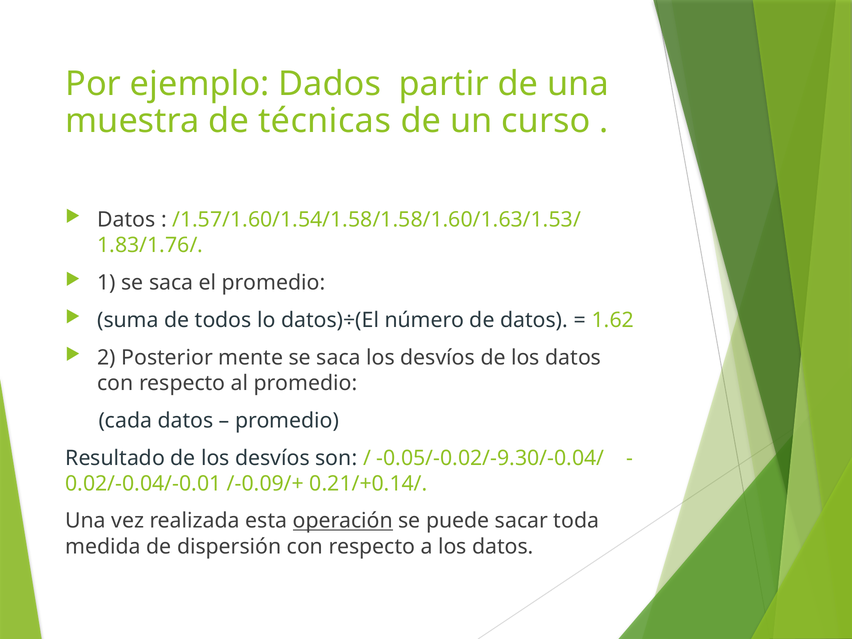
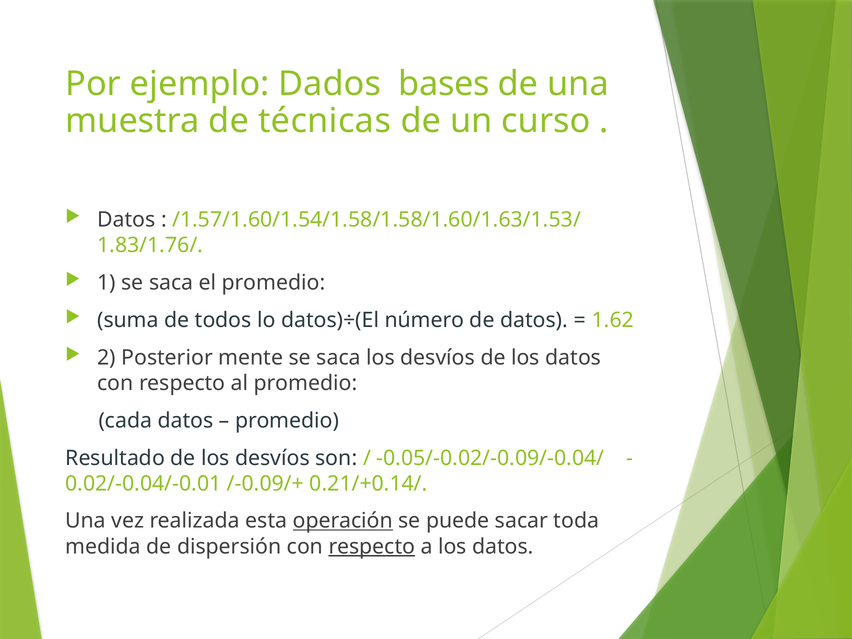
partir: partir -> bases
-0.05/-0.02/-9.30/-0.04/: -0.05/-0.02/-9.30/-0.04/ -> -0.05/-0.02/-0.09/-0.04/
respecto at (372, 547) underline: none -> present
